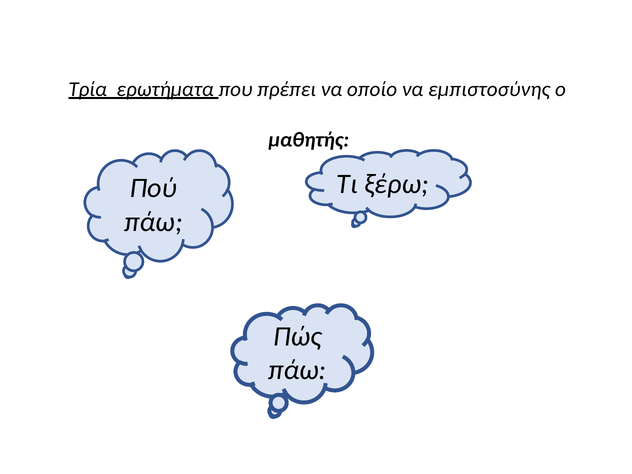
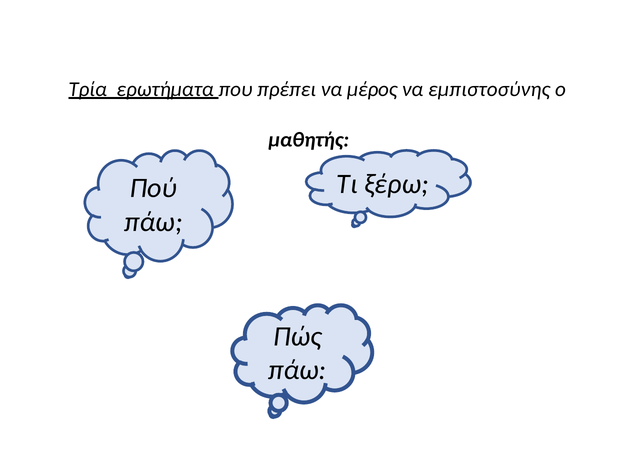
οποίο: οποίο -> μέρος
